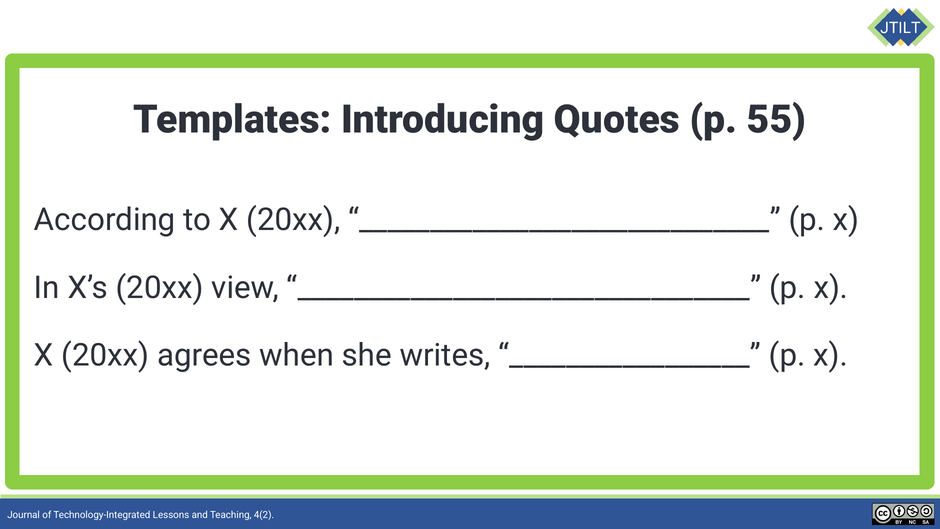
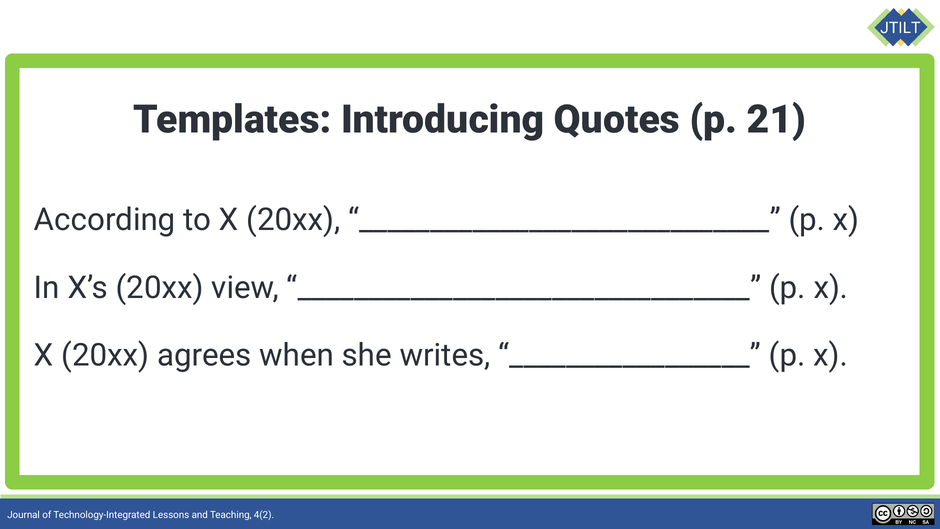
55: 55 -> 21
